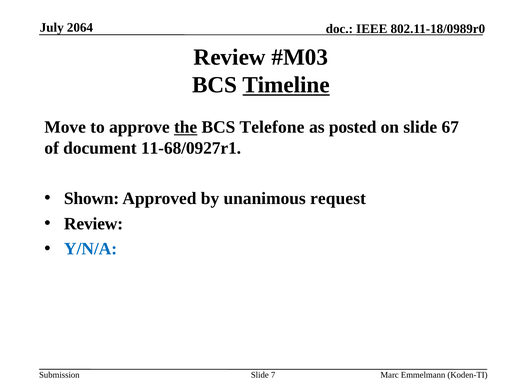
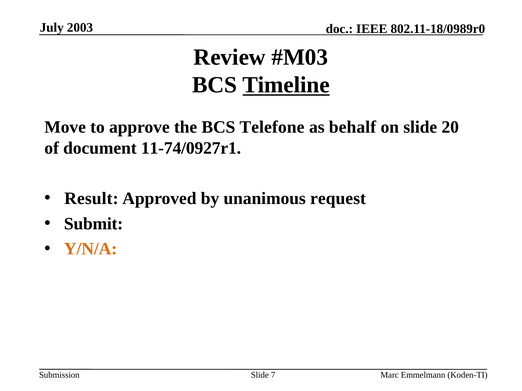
2064: 2064 -> 2003
the underline: present -> none
posted: posted -> behalf
67: 67 -> 20
11-68/0927r1: 11-68/0927r1 -> 11-74/0927r1
Shown: Shown -> Result
Review at (94, 224): Review -> Submit
Y/N/A colour: blue -> orange
